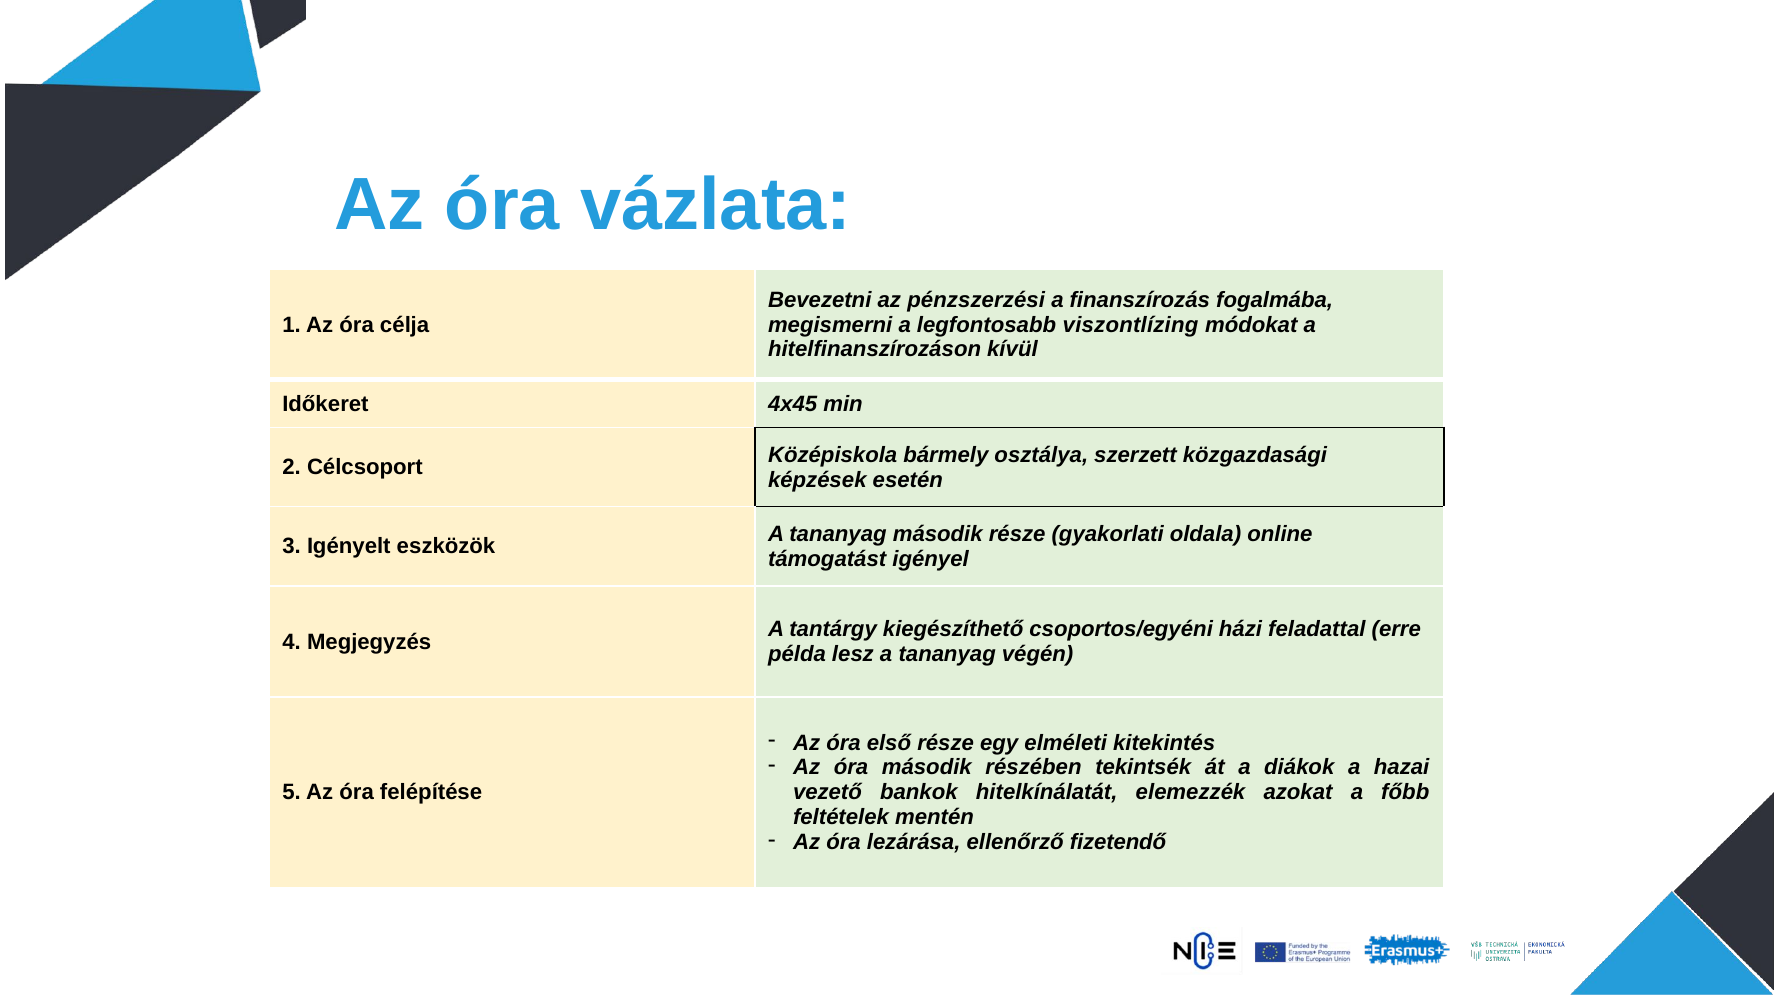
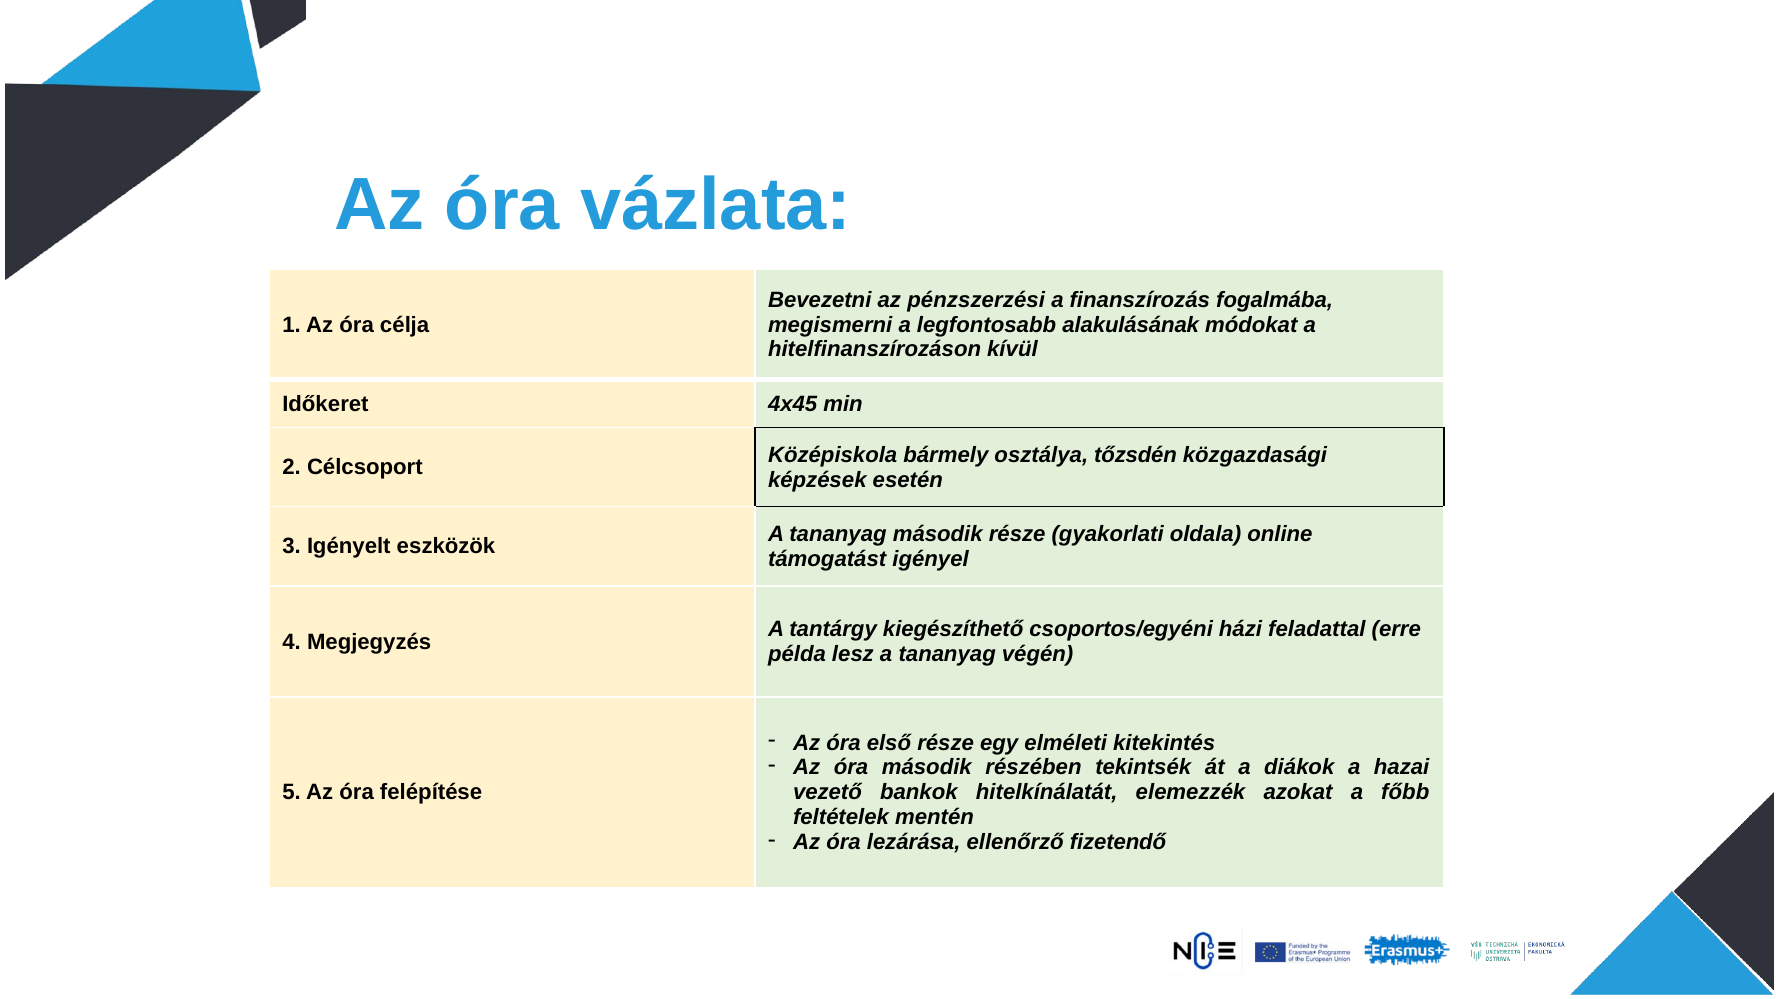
viszontlízing: viszontlízing -> alakulásának
szerzett: szerzett -> tőzsdén
